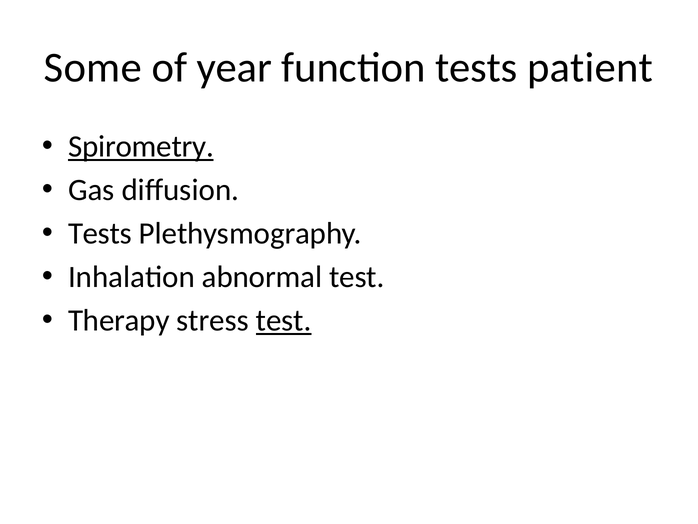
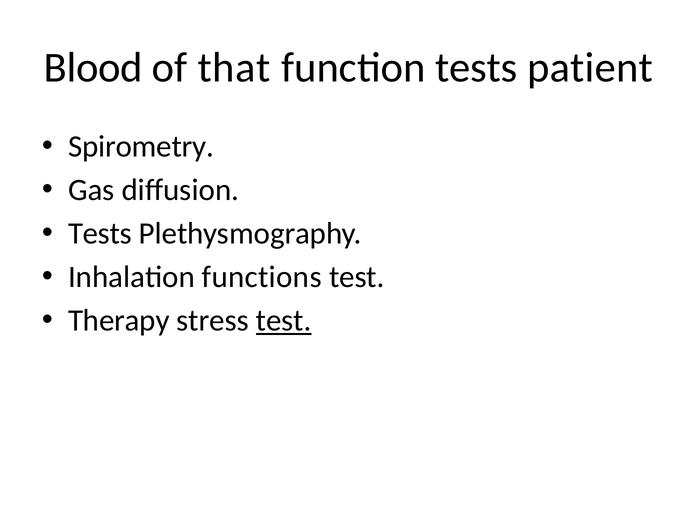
Some: Some -> Blood
year: year -> that
Spirometry underline: present -> none
abnormal: abnormal -> functions
